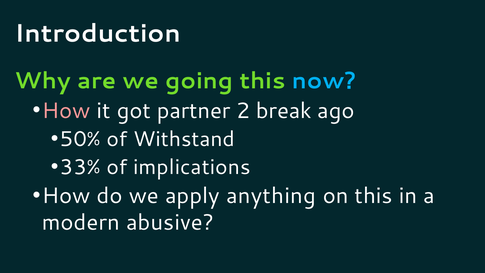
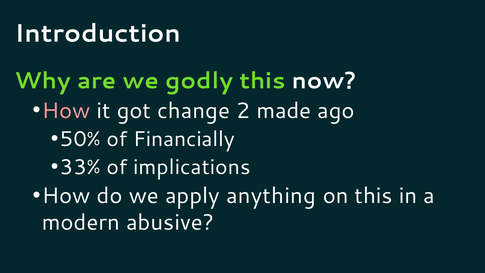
going: going -> godly
now colour: light blue -> white
partner: partner -> change
break: break -> made
Withstand: Withstand -> Financially
